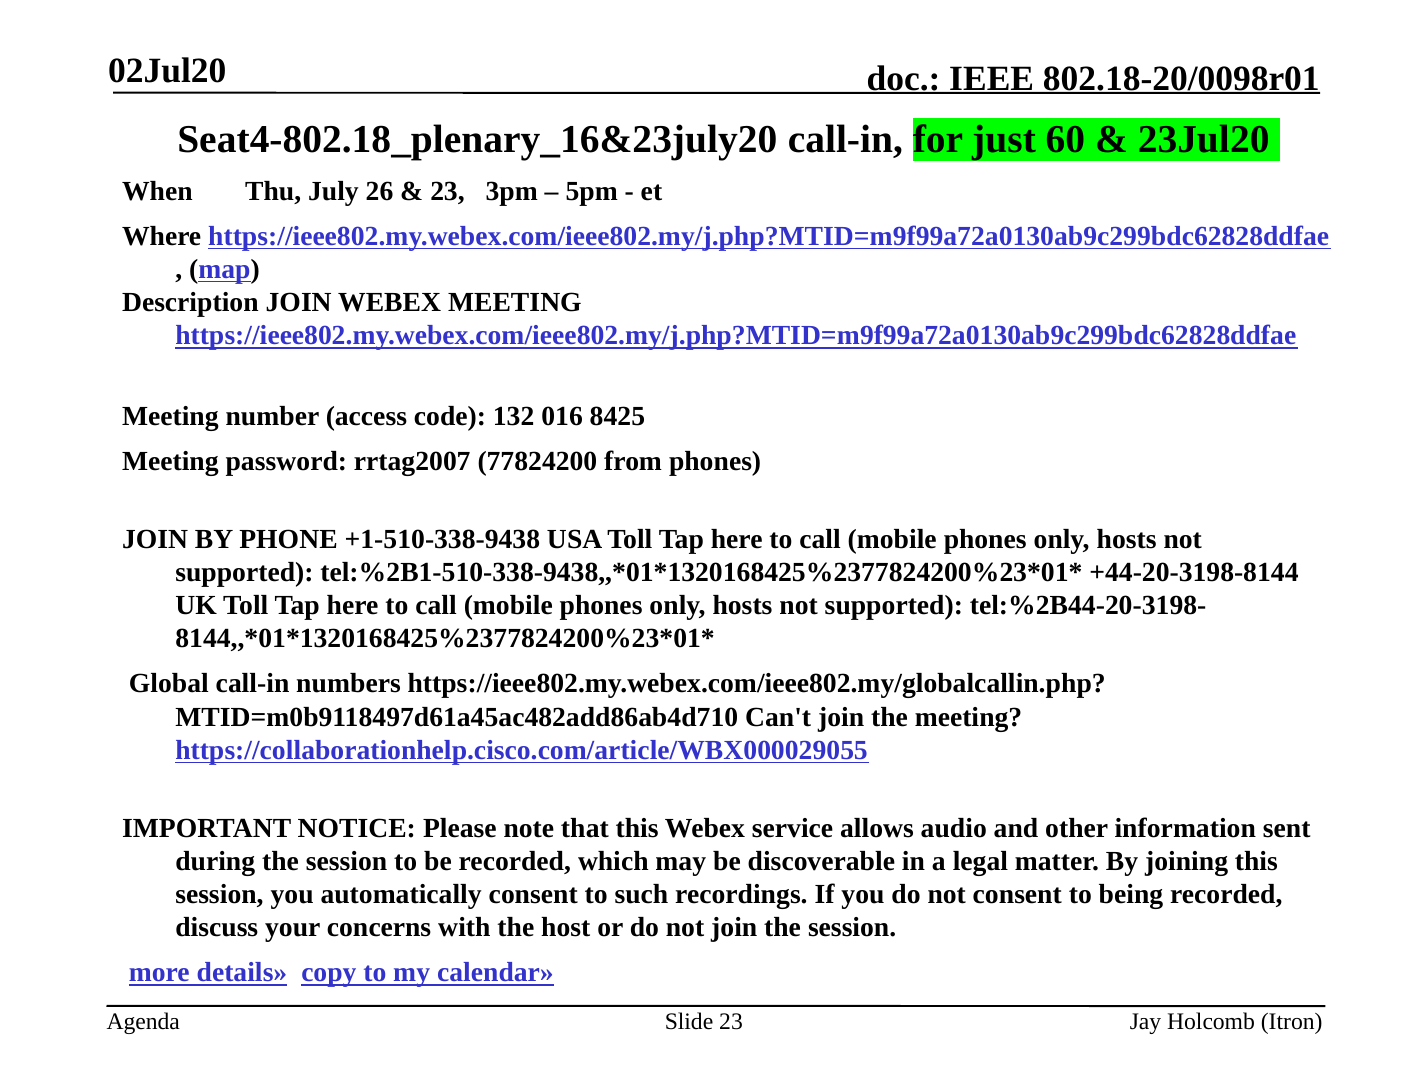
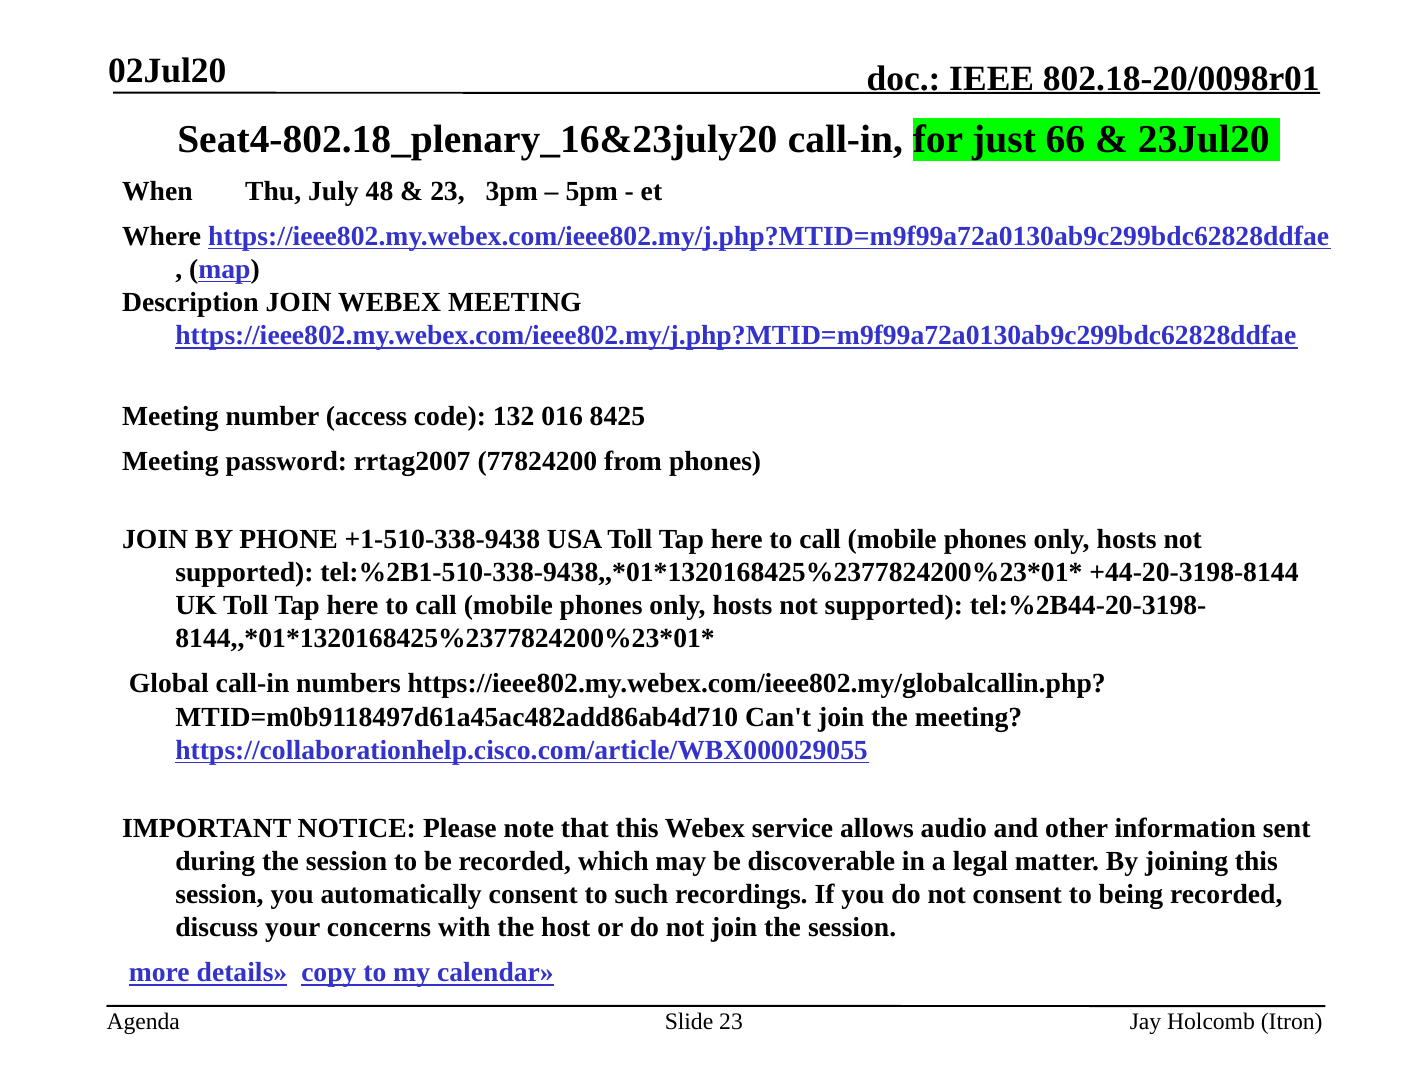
60: 60 -> 66
26: 26 -> 48
